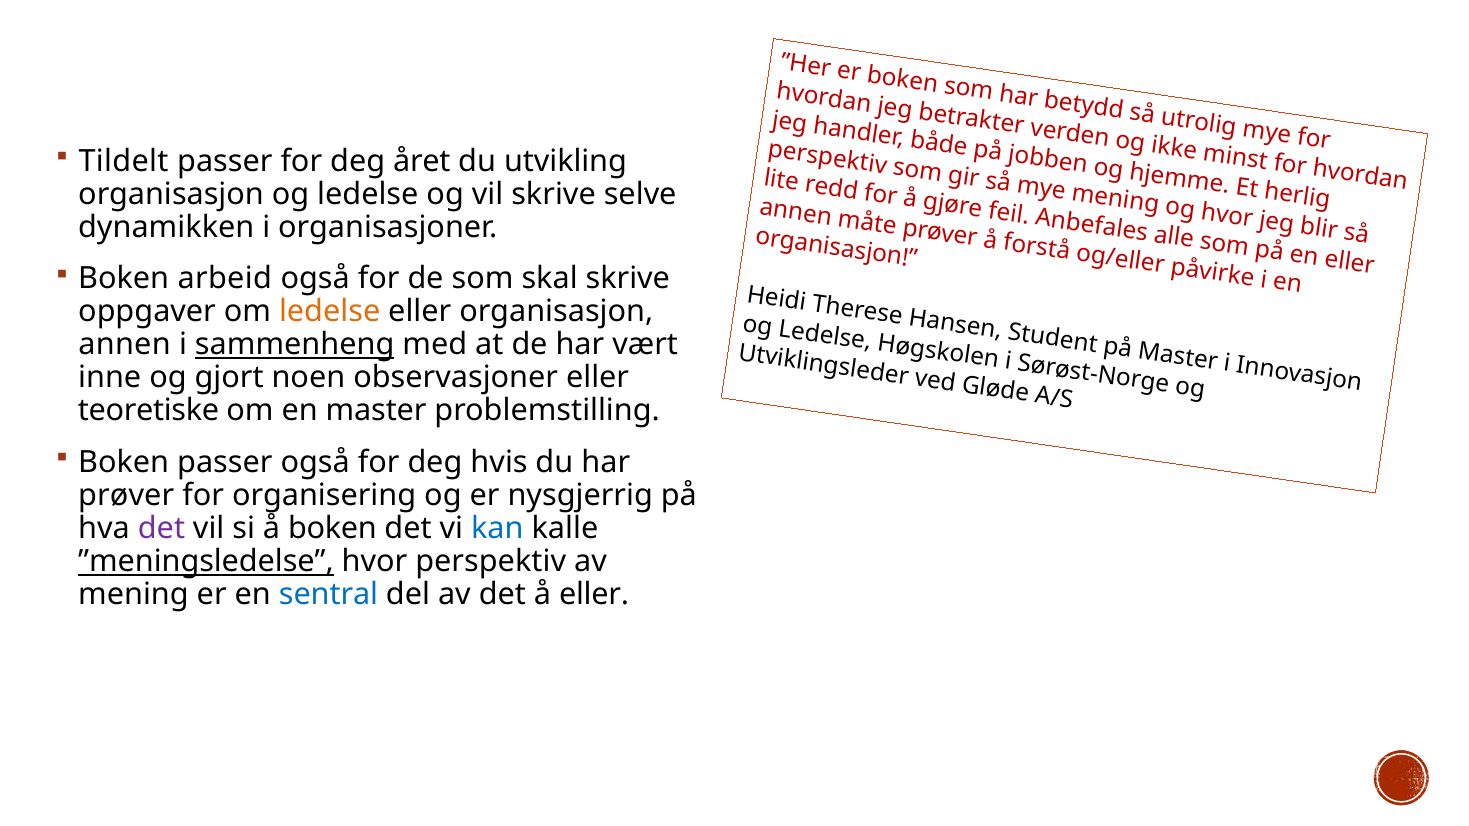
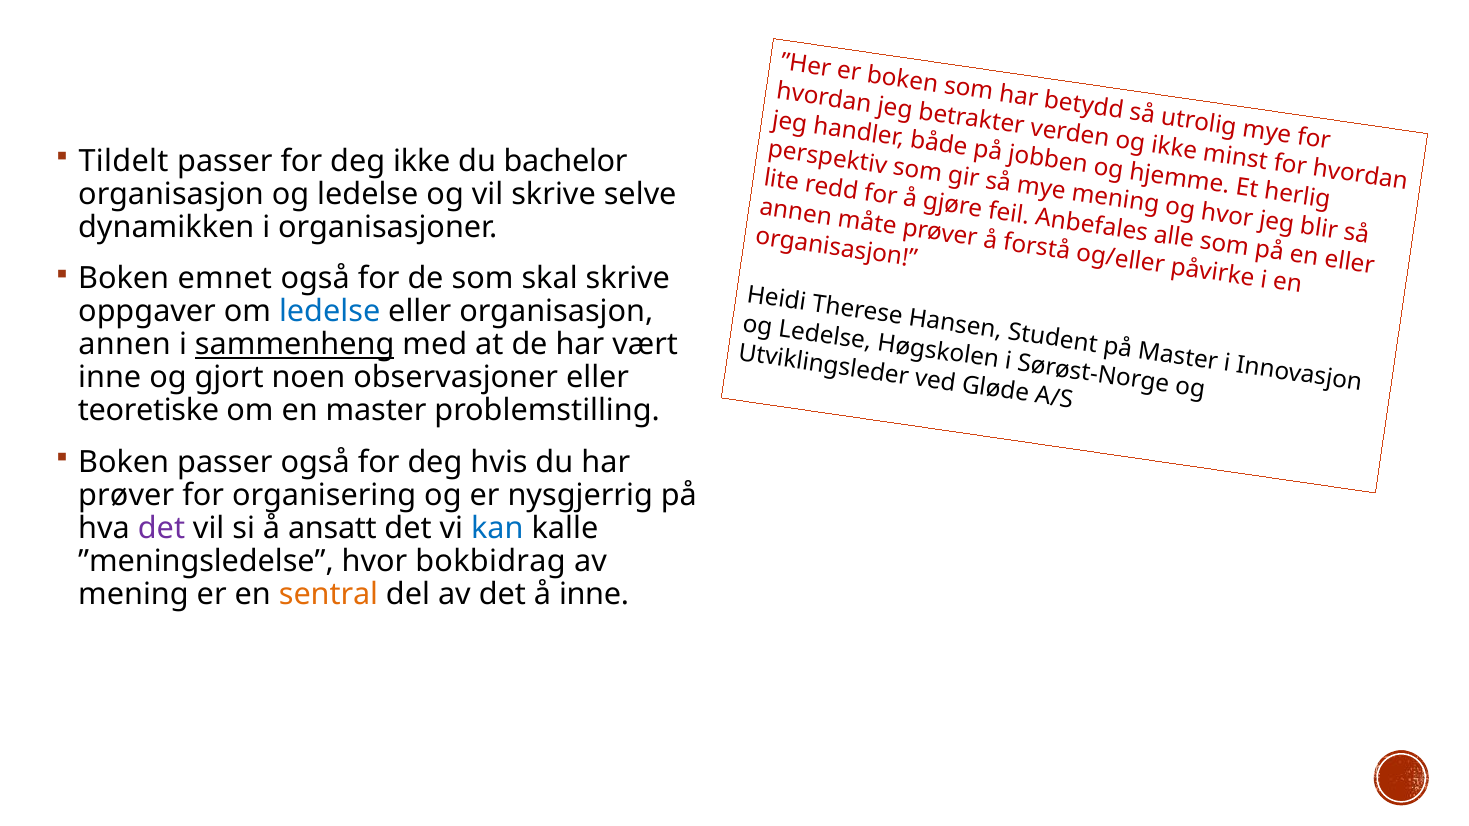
deg året: året -> ikke
utvikling: utvikling -> bachelor
arbeid: arbeid -> emnet
ledelse at (330, 312) colour: orange -> blue
å boken: boken -> ansatt
”meningsledelse underline: present -> none
hvor perspektiv: perspektiv -> bokbidrag
sentral colour: blue -> orange
å eller: eller -> inne
